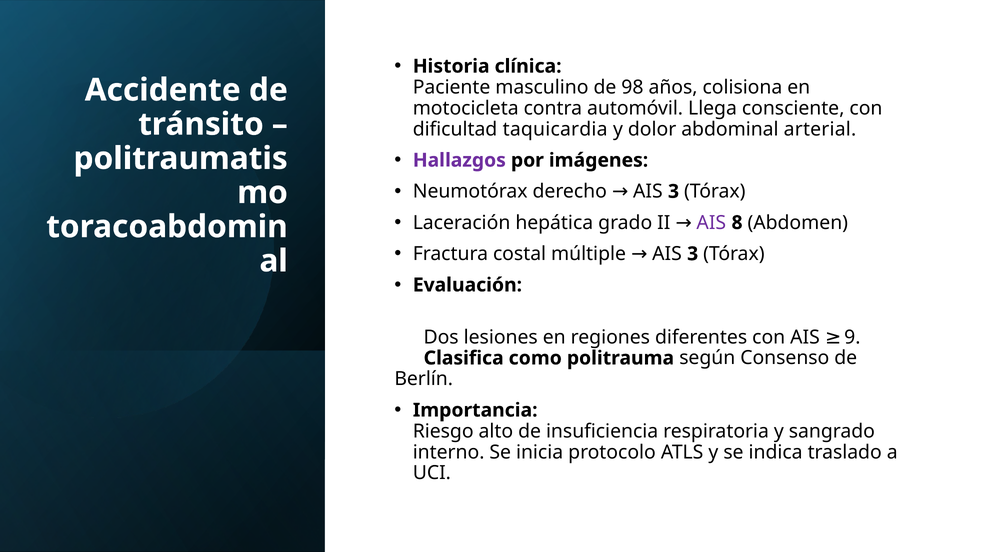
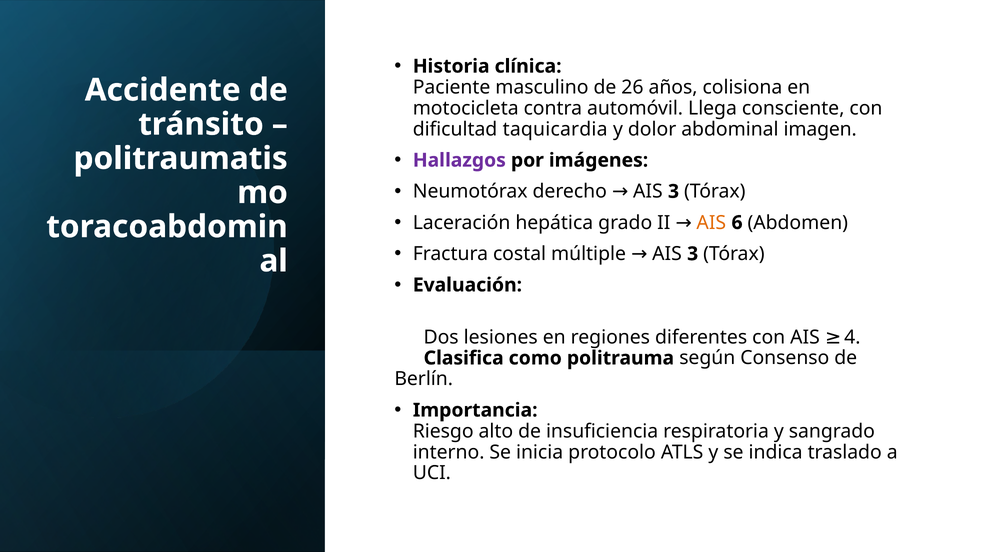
98: 98 -> 26
arterial: arterial -> imagen
AIS at (711, 223) colour: purple -> orange
8: 8 -> 6
9: 9 -> 4
